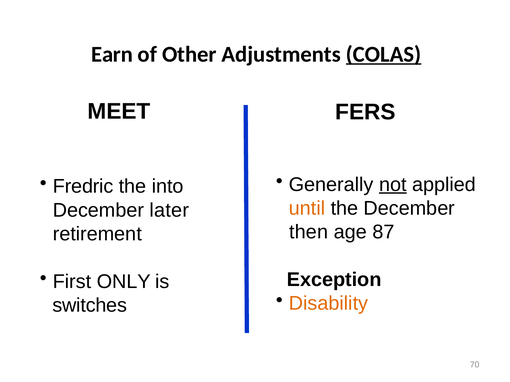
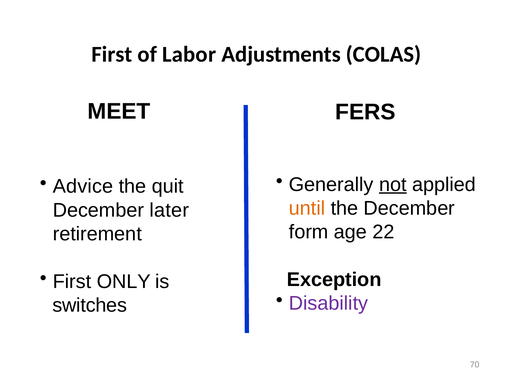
Earn at (112, 54): Earn -> First
Other: Other -> Labor
COLAS underline: present -> none
Fredric: Fredric -> Advice
into: into -> quit
then: then -> form
87: 87 -> 22
Disability colour: orange -> purple
